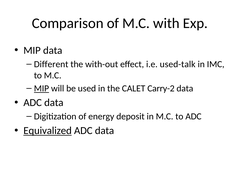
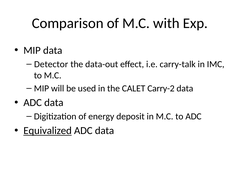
Different: Different -> Detector
with-out: with-out -> data-out
used-talk: used-talk -> carry-talk
MIP at (41, 88) underline: present -> none
